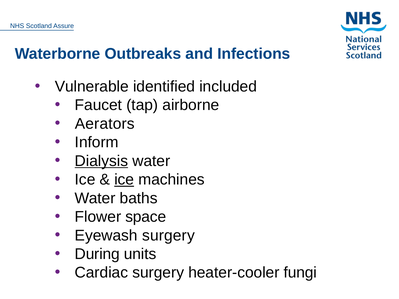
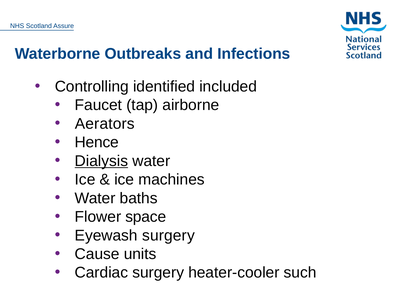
Vulnerable: Vulnerable -> Controlling
Inform: Inform -> Hence
ice at (124, 180) underline: present -> none
During: During -> Cause
fungi: fungi -> such
